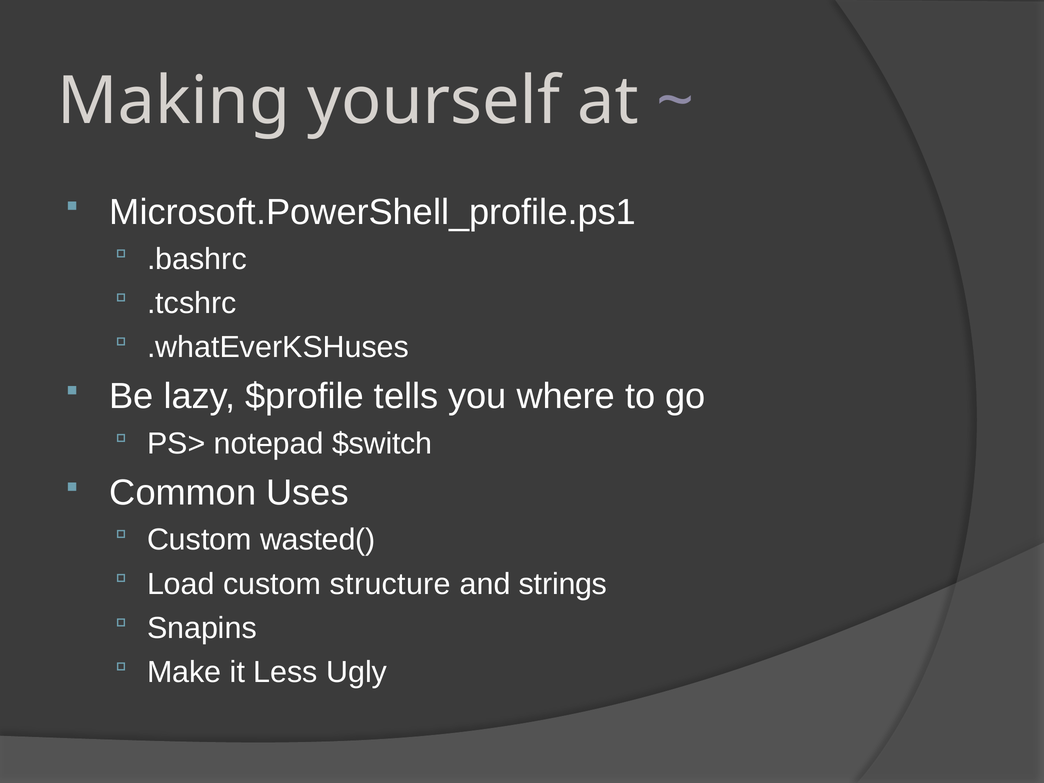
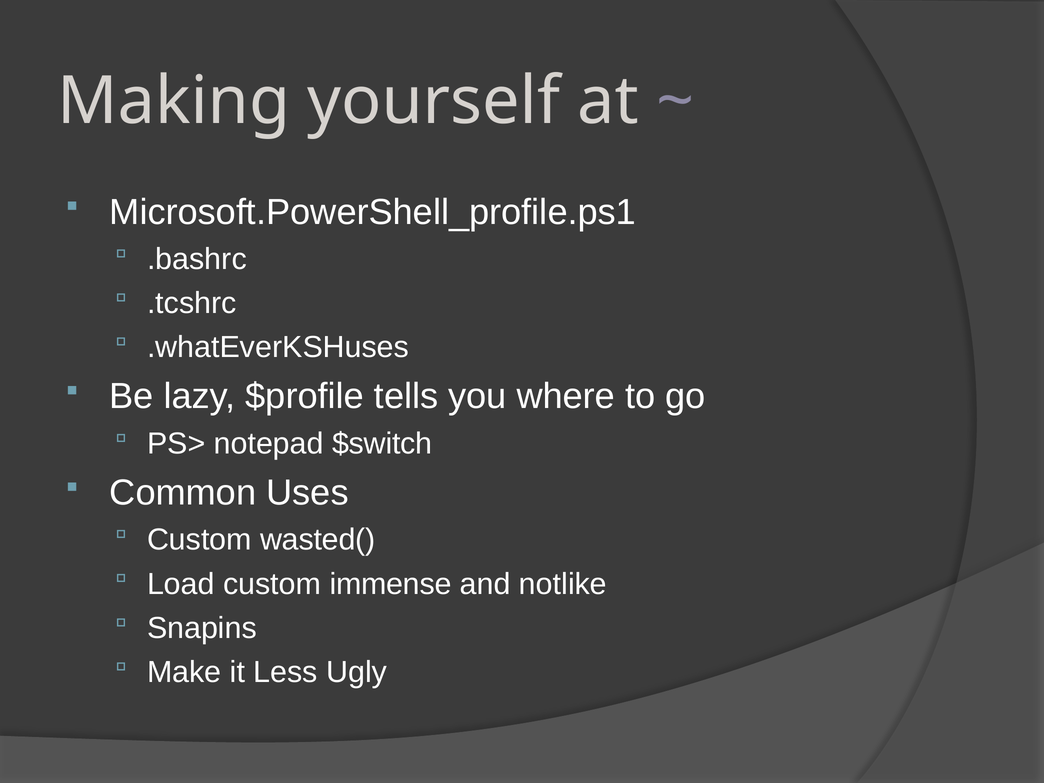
structure: structure -> immense
strings: strings -> notlike
